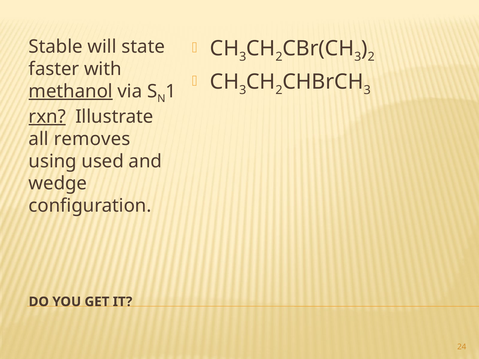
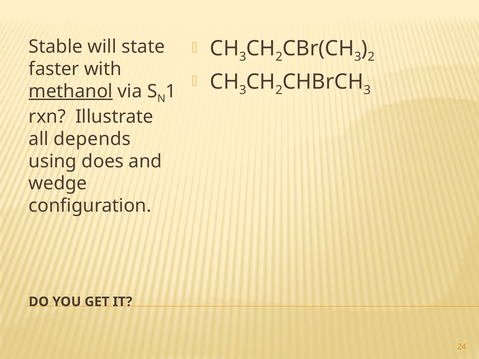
rxn underline: present -> none
removes: removes -> depends
used: used -> does
